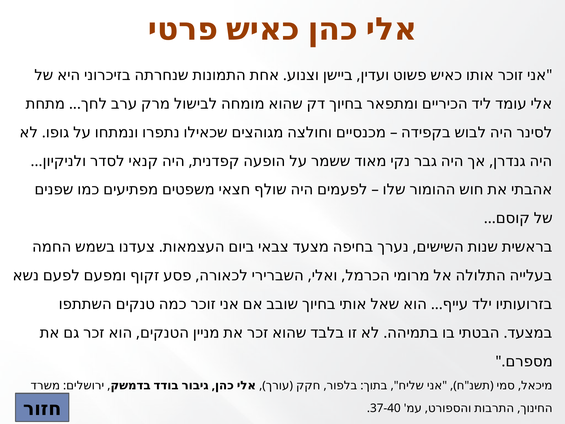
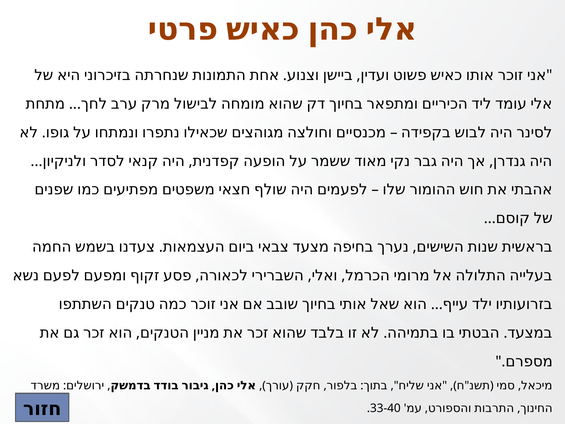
37-40: 37-40 -> 33-40
